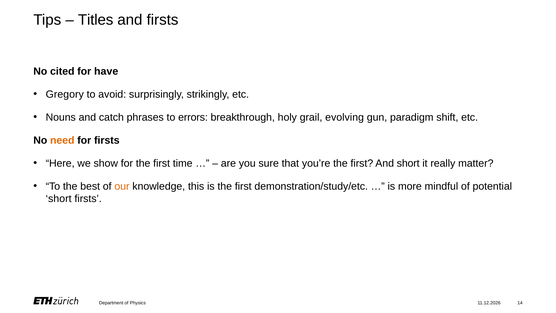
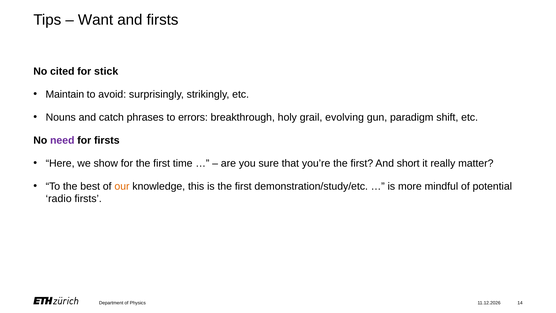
Titles: Titles -> Want
have: have -> stick
Gregory: Gregory -> Maintain
need colour: orange -> purple
short at (59, 199): short -> radio
